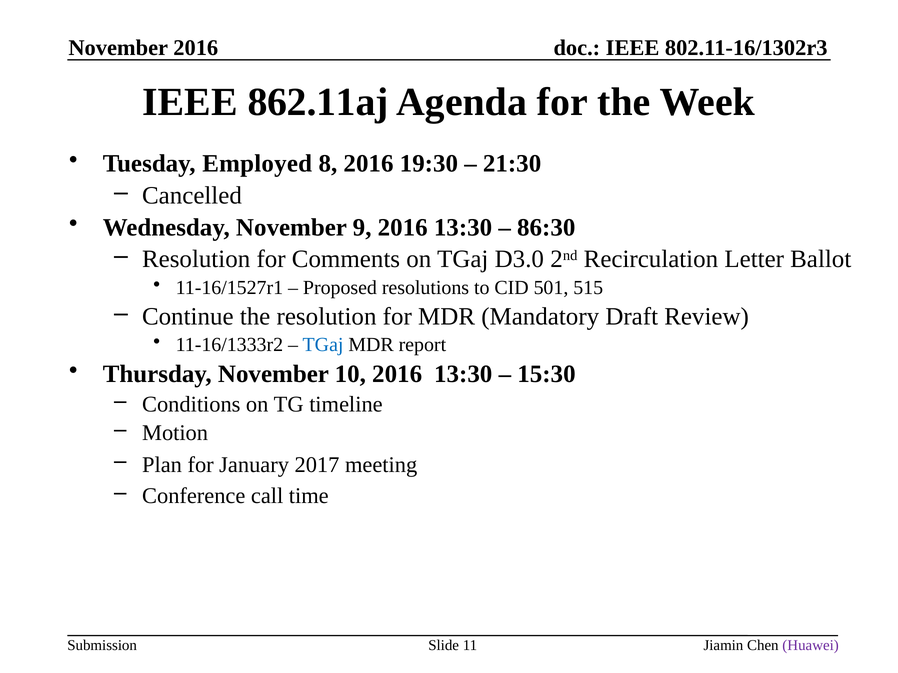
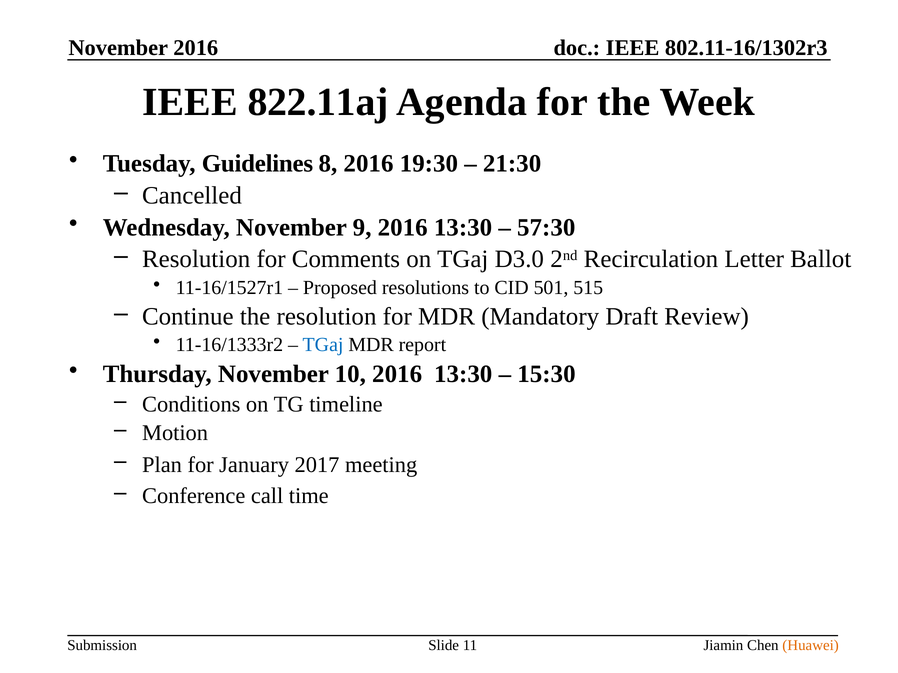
862.11aj: 862.11aj -> 822.11aj
Employed: Employed -> Guidelines
86:30: 86:30 -> 57:30
Huawei colour: purple -> orange
